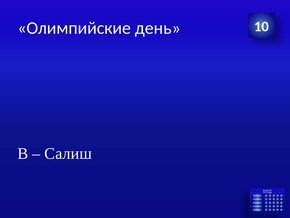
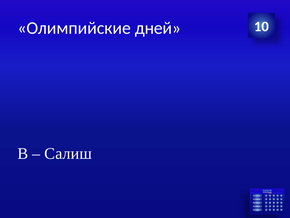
день: день -> дней
